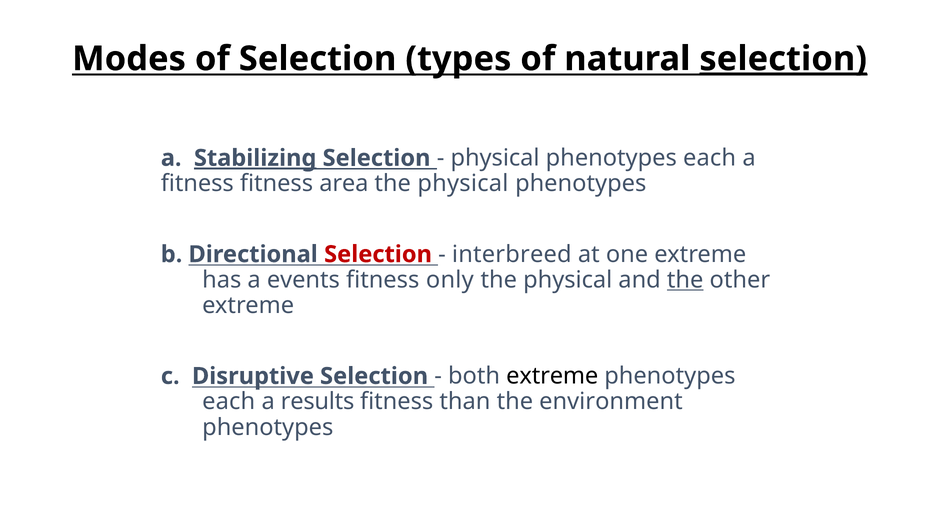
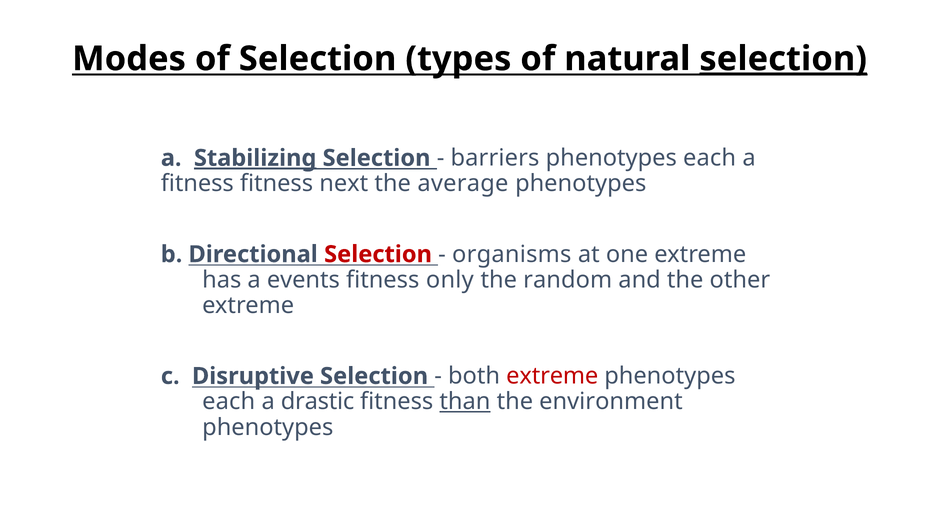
physical at (495, 158): physical -> barriers
area: area -> next
physical at (463, 184): physical -> average
interbreed: interbreed -> organisms
physical at (568, 280): physical -> random
the at (685, 280) underline: present -> none
extreme at (552, 376) colour: black -> red
results: results -> drastic
than underline: none -> present
